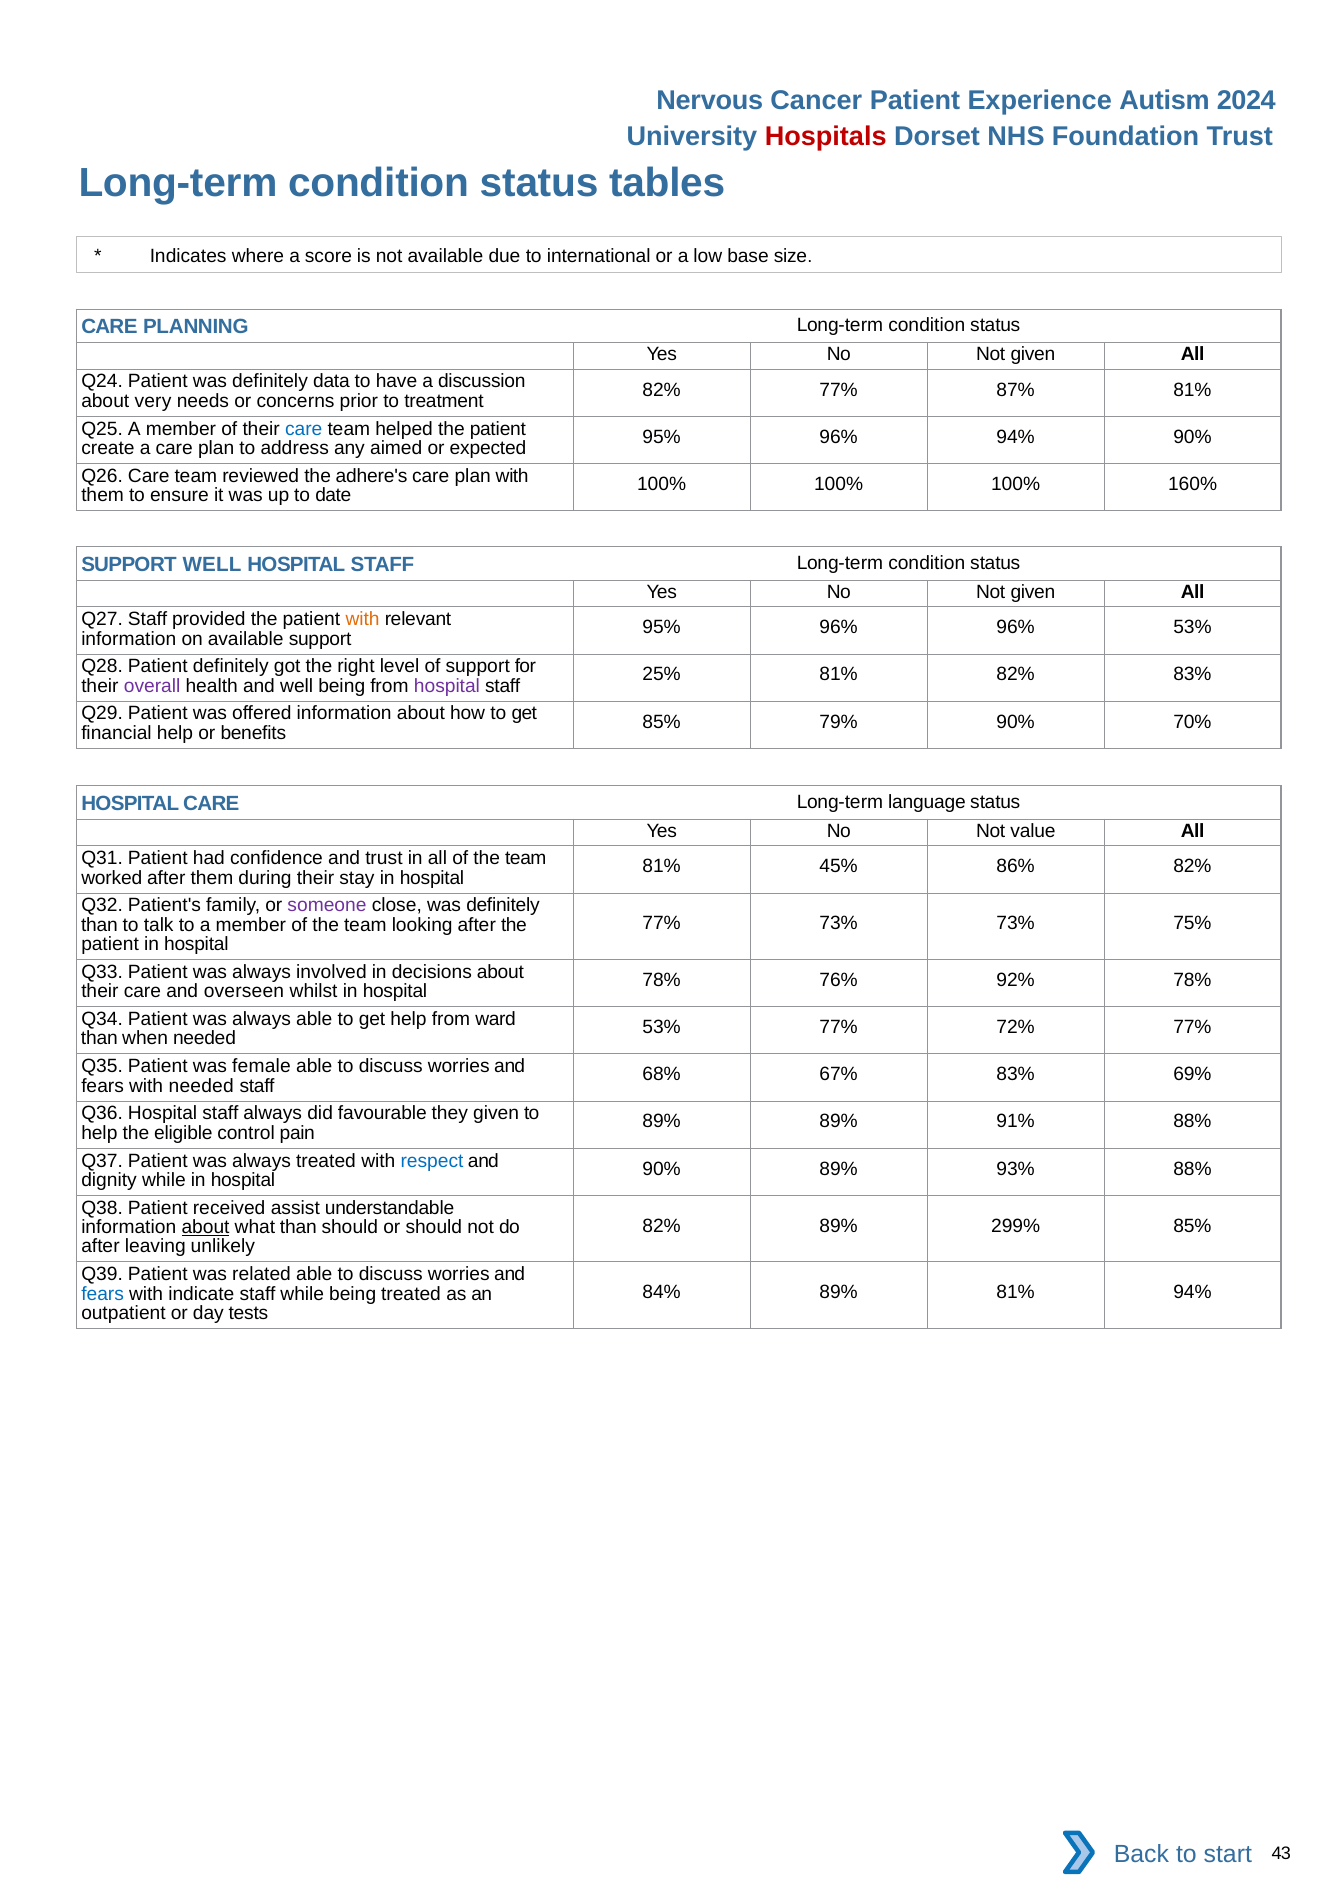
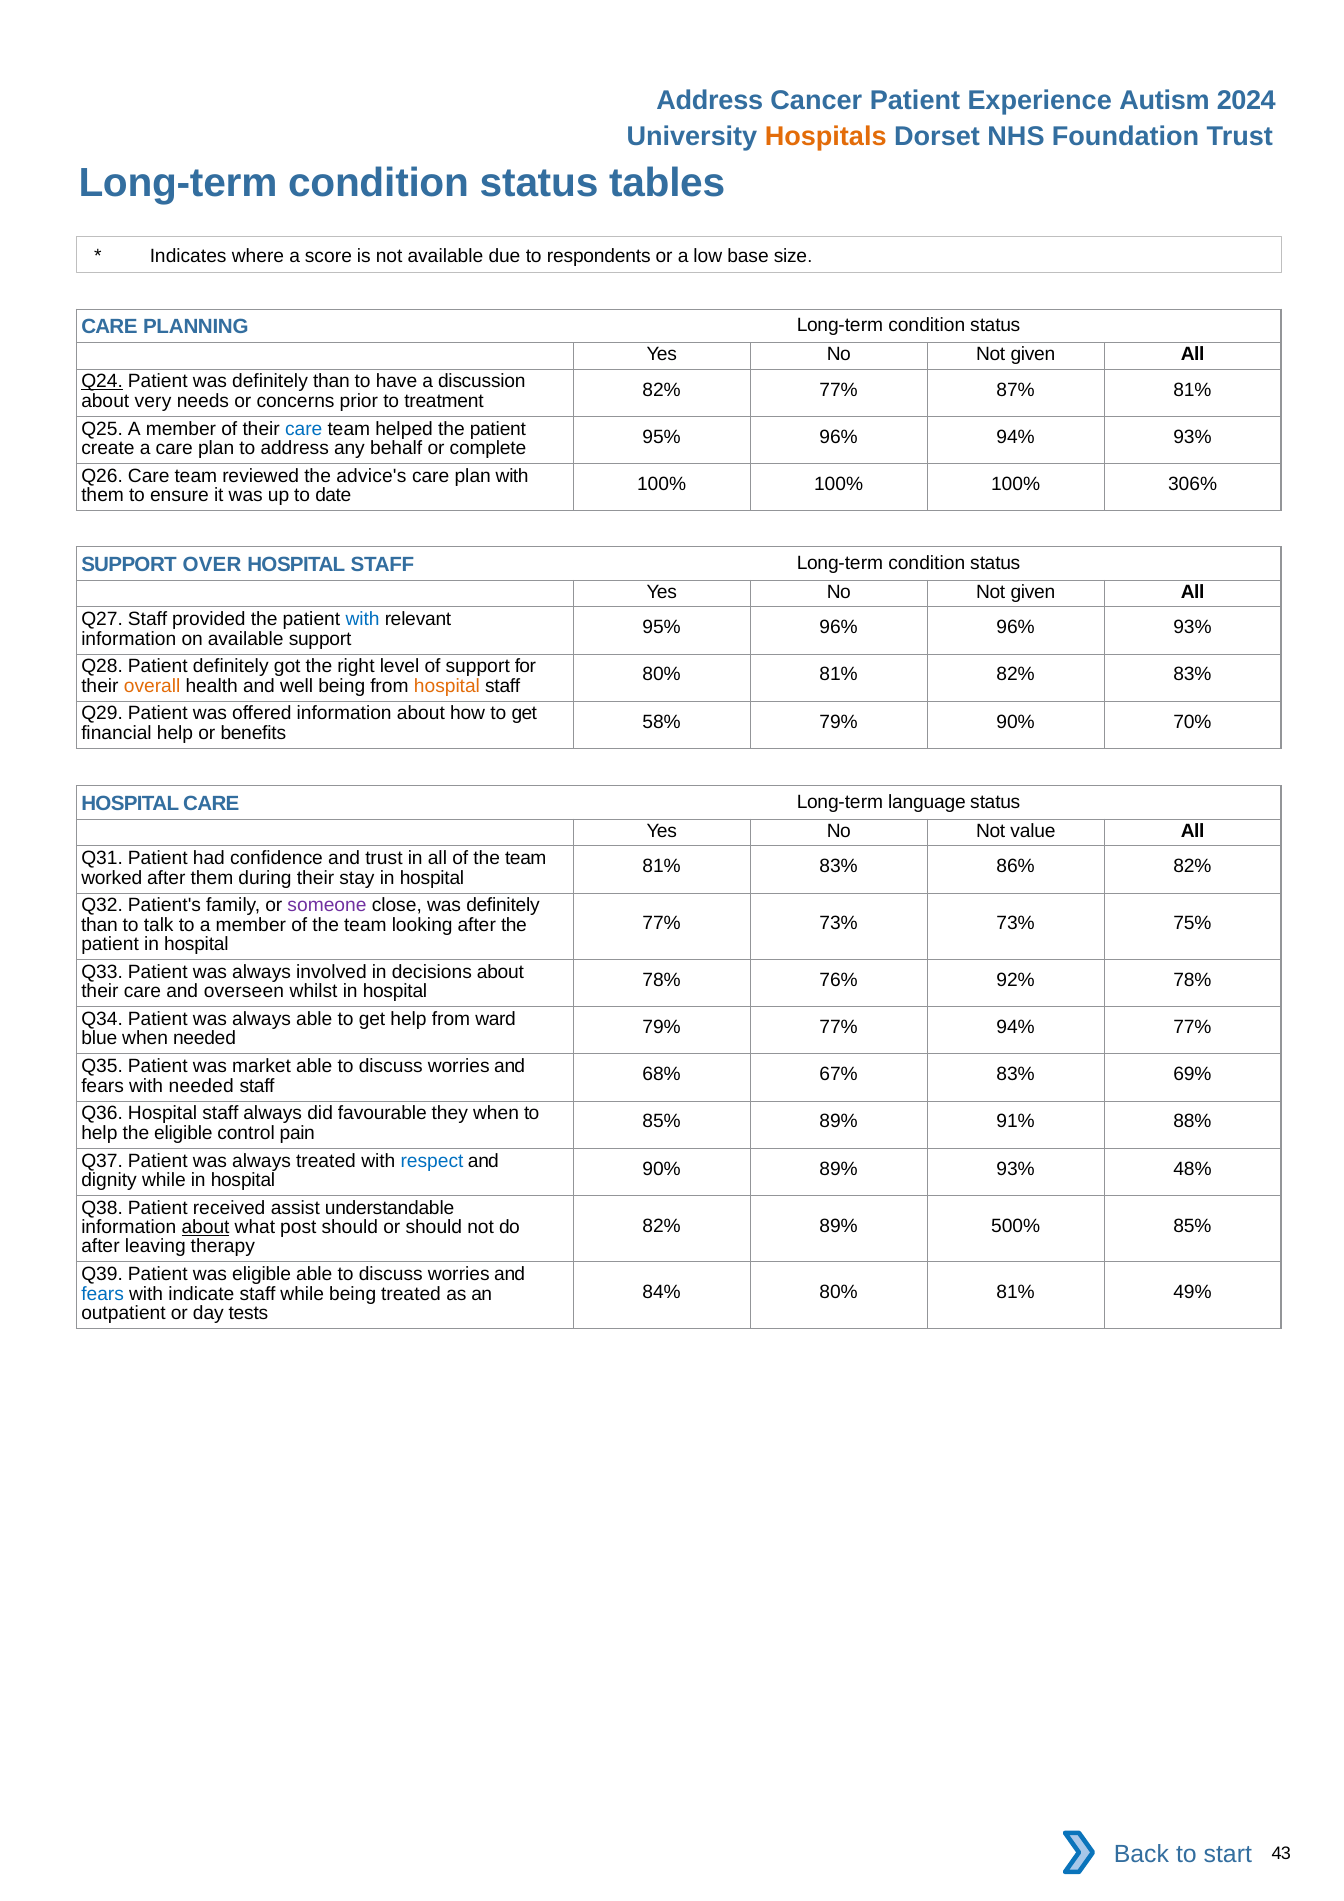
Nervous at (710, 100): Nervous -> Address
Hospitals colour: red -> orange
international: international -> respondents
Q24 underline: none -> present
Patient was definitely data: data -> than
94% 90%: 90% -> 93%
aimed: aimed -> behalf
expected: expected -> complete
adhere's: adhere's -> advice's
160%: 160% -> 306%
SUPPORT WELL: WELL -> OVER
with at (363, 620) colour: orange -> blue
96% 53%: 53% -> 93%
25% at (662, 675): 25% -> 80%
overall colour: purple -> orange
hospital at (447, 686) colour: purple -> orange
85% at (662, 722): 85% -> 58%
81% 45%: 45% -> 83%
53% at (662, 1028): 53% -> 79%
77% 72%: 72% -> 94%
than at (99, 1039): than -> blue
female: female -> market
they given: given -> when
89% at (662, 1122): 89% -> 85%
93% 88%: 88% -> 48%
299%: 299% -> 500%
what than: than -> post
unlikely: unlikely -> therapy
was related: related -> eligible
84% 89%: 89% -> 80%
81% 94%: 94% -> 49%
